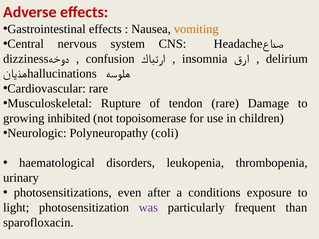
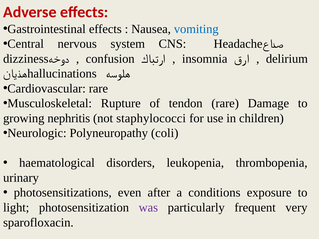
vomiting colour: orange -> blue
inhibited: inhibited -> nephritis
topoisomerase: topoisomerase -> staphylococci
than: than -> very
